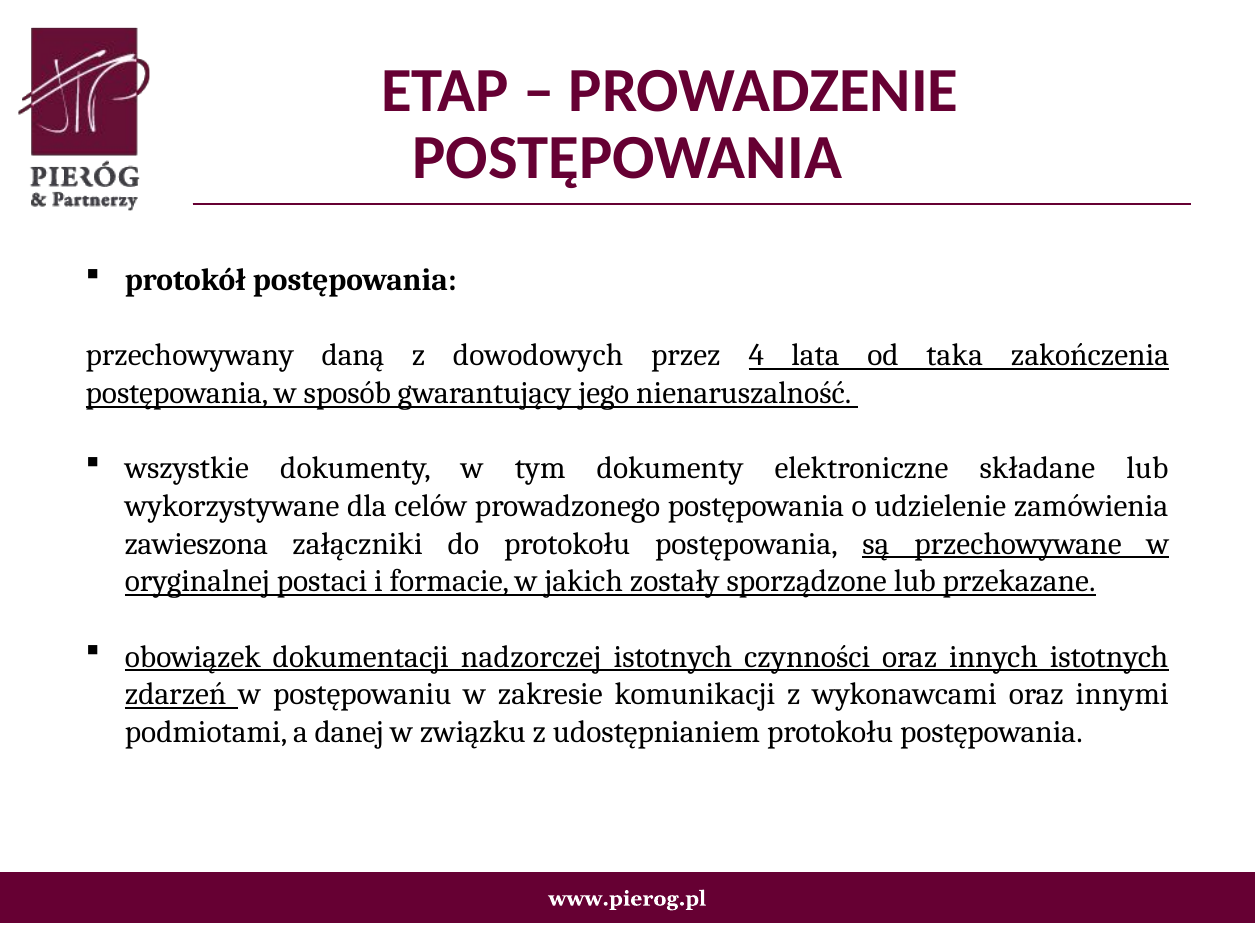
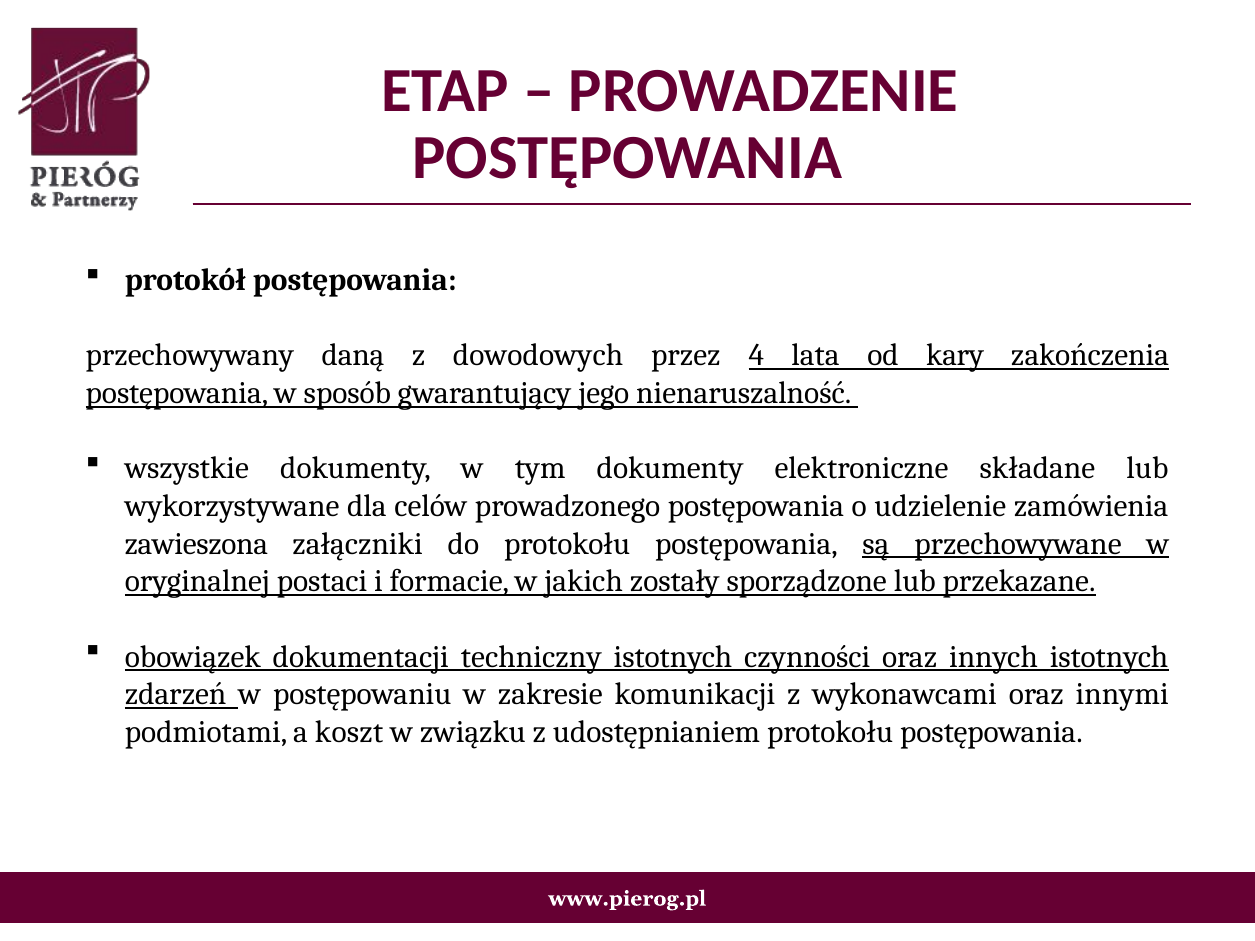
taka: taka -> kary
nadzorczej: nadzorczej -> techniczny
danej: danej -> koszt
